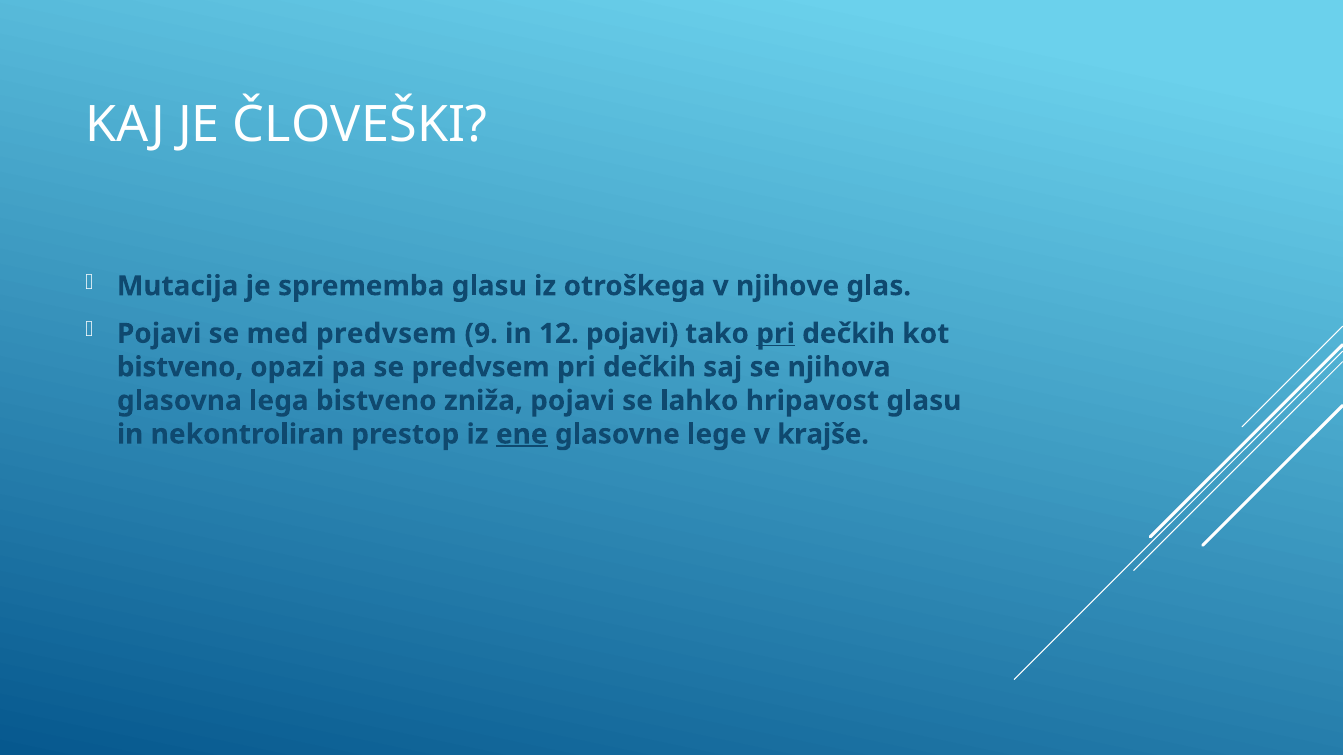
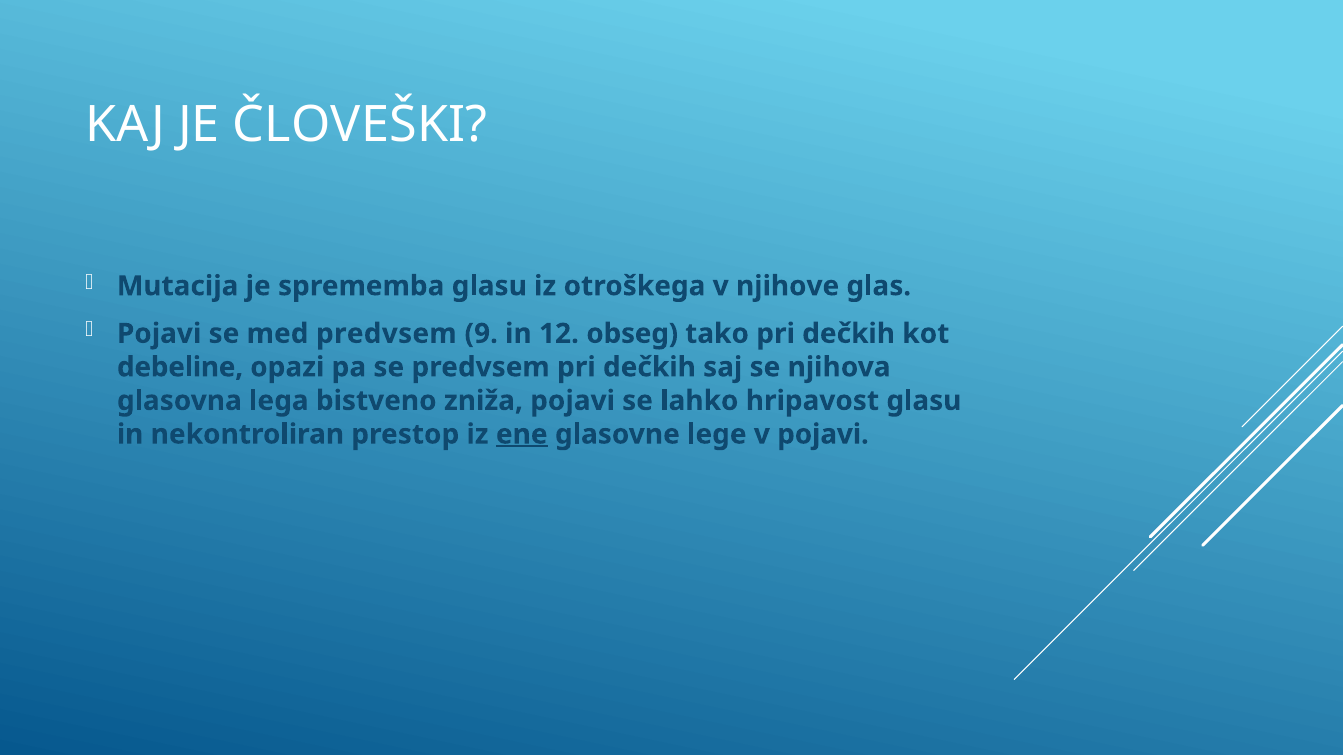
12 pojavi: pojavi -> obseg
pri at (776, 334) underline: present -> none
bistveno at (180, 367): bistveno -> debeline
v krajše: krajše -> pojavi
